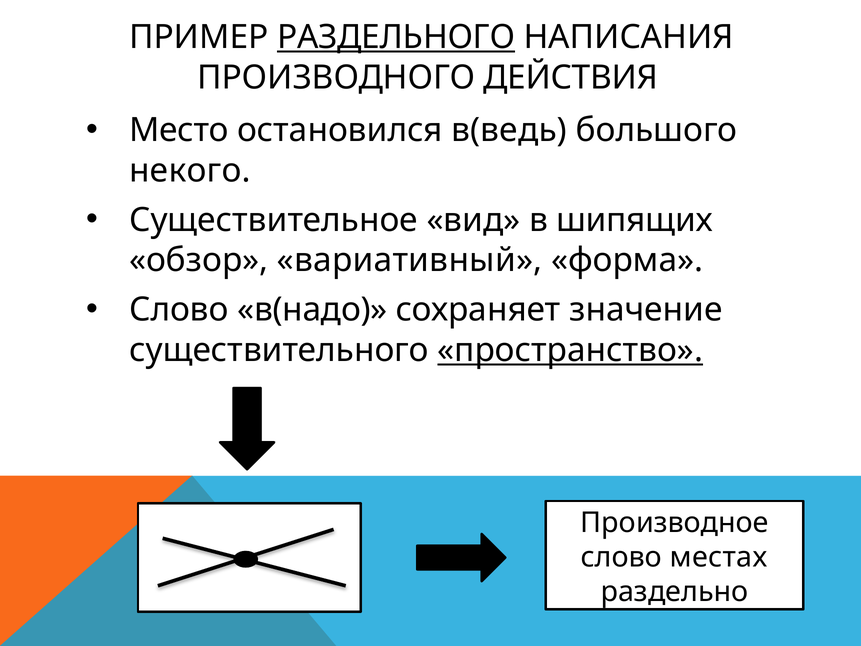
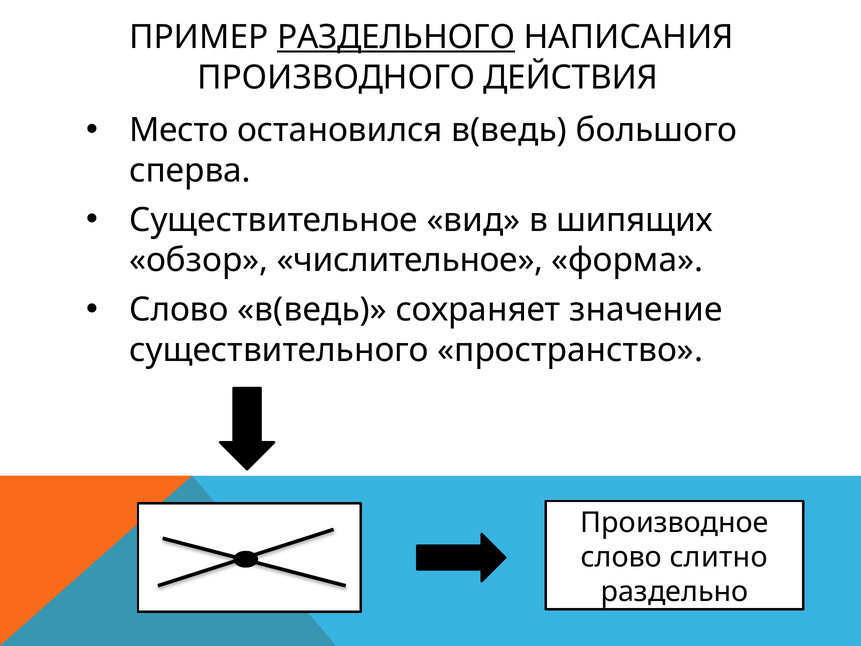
некого: некого -> сперва
вариативный: вариативный -> числительное
Слово в(надо: в(надо -> в(ведь
пространство underline: present -> none
местах: местах -> слитно
